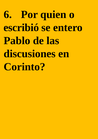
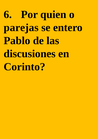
escribió: escribió -> parejas
